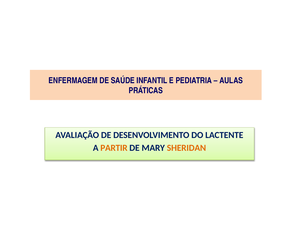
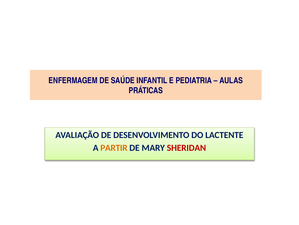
SHERIDAN colour: orange -> red
